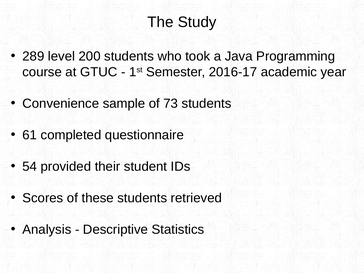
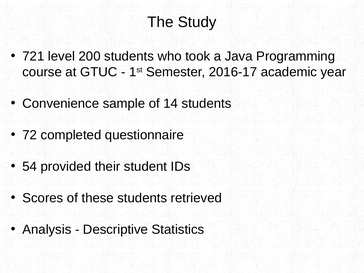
289: 289 -> 721
73: 73 -> 14
61: 61 -> 72
